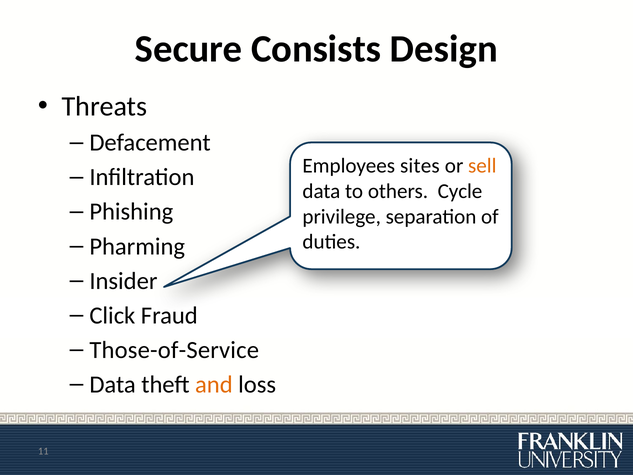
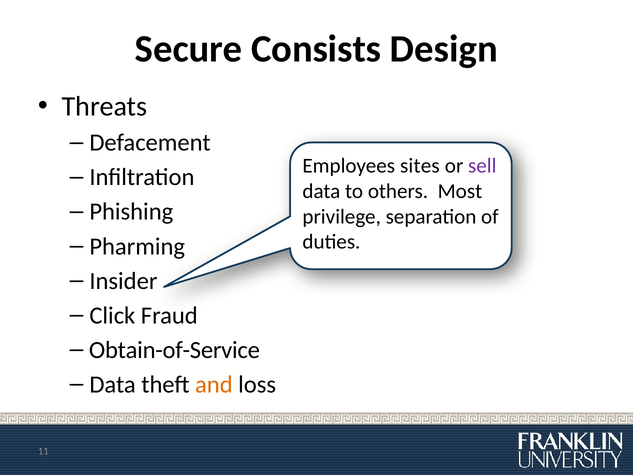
sell colour: orange -> purple
Cycle: Cycle -> Most
Those-of-Service: Those-of-Service -> Obtain-of-Service
